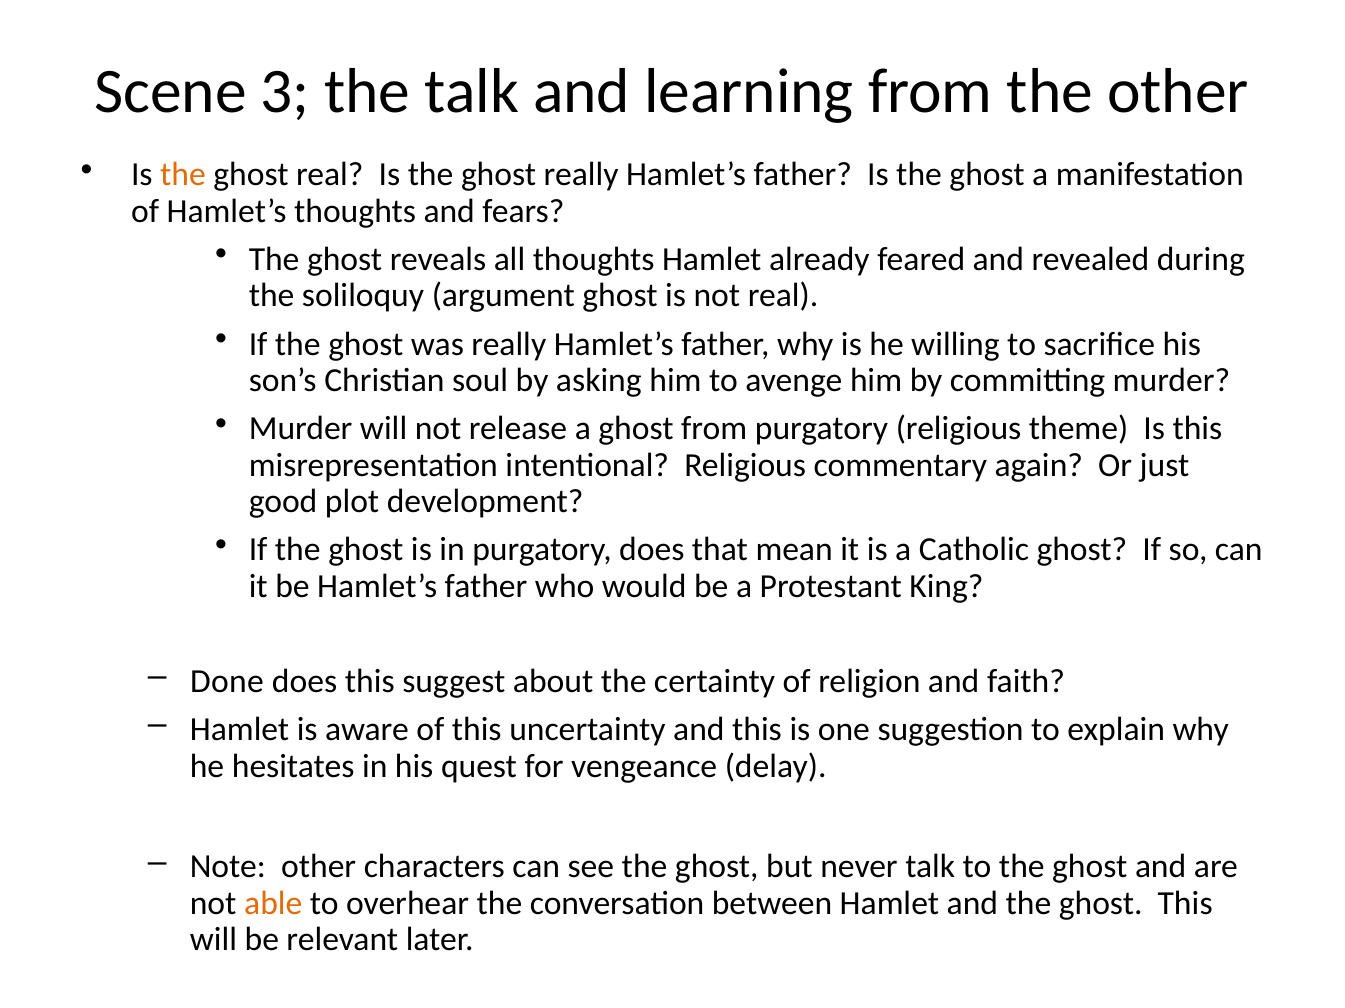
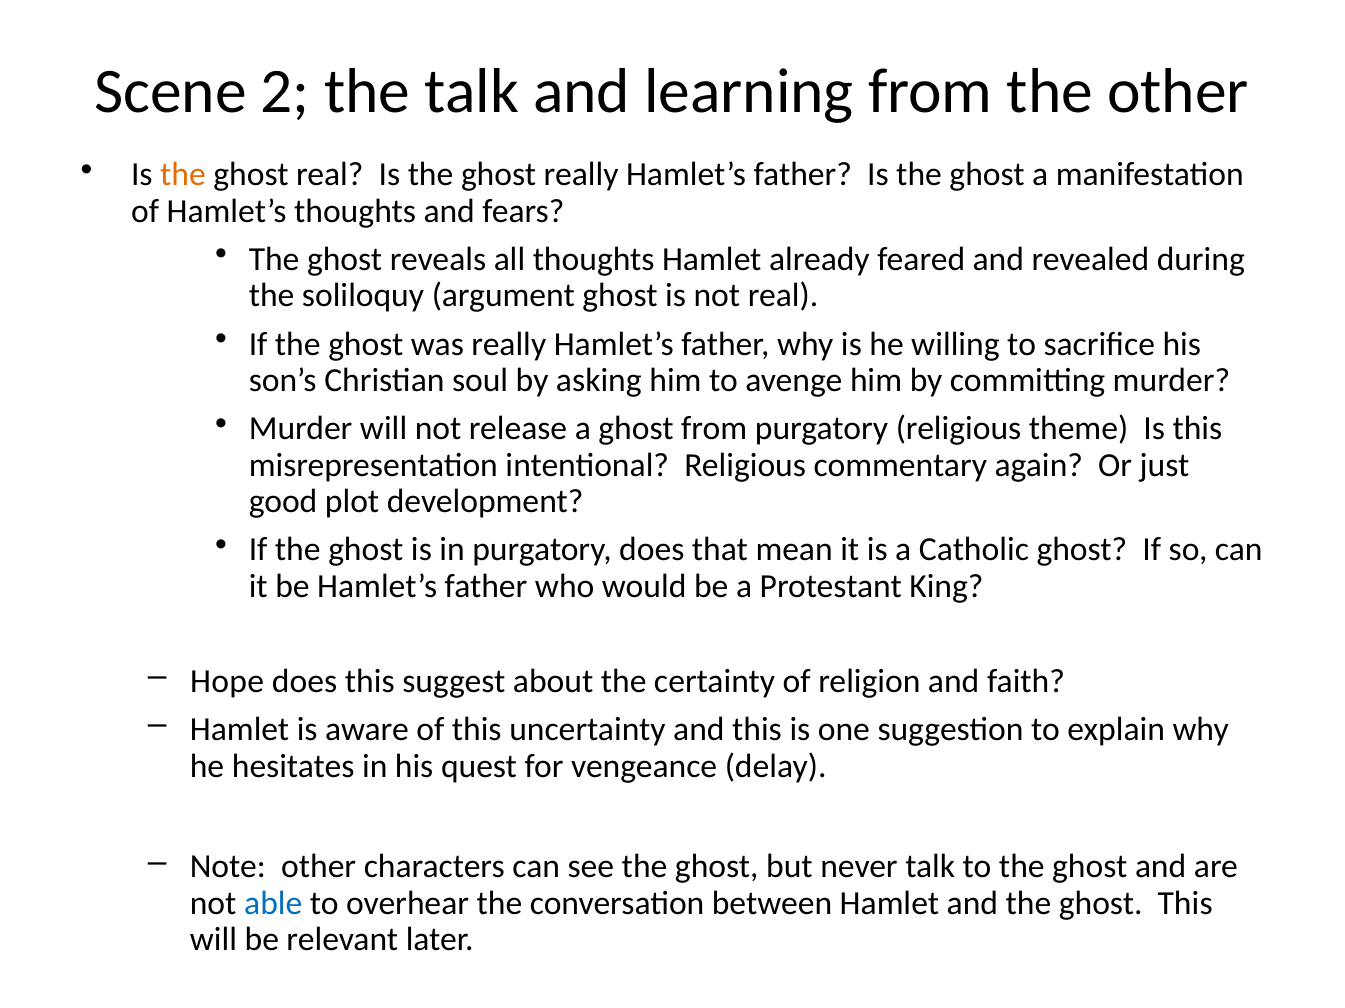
3: 3 -> 2
Done: Done -> Hope
able colour: orange -> blue
